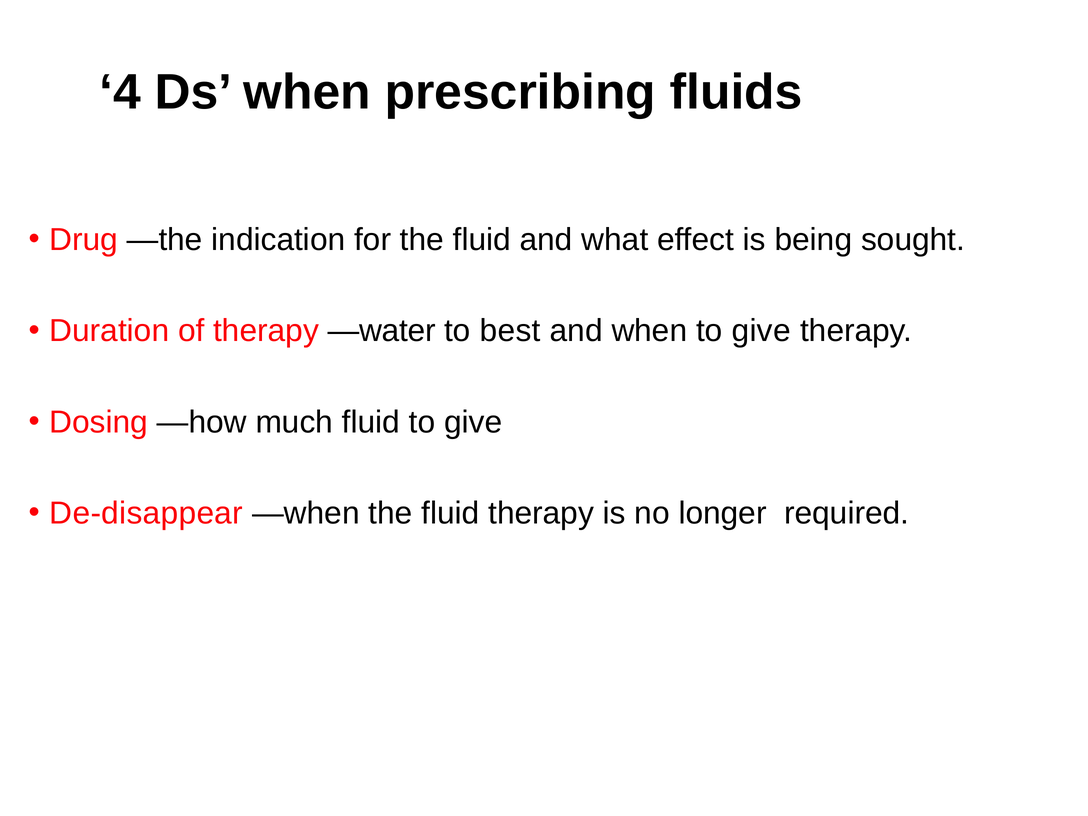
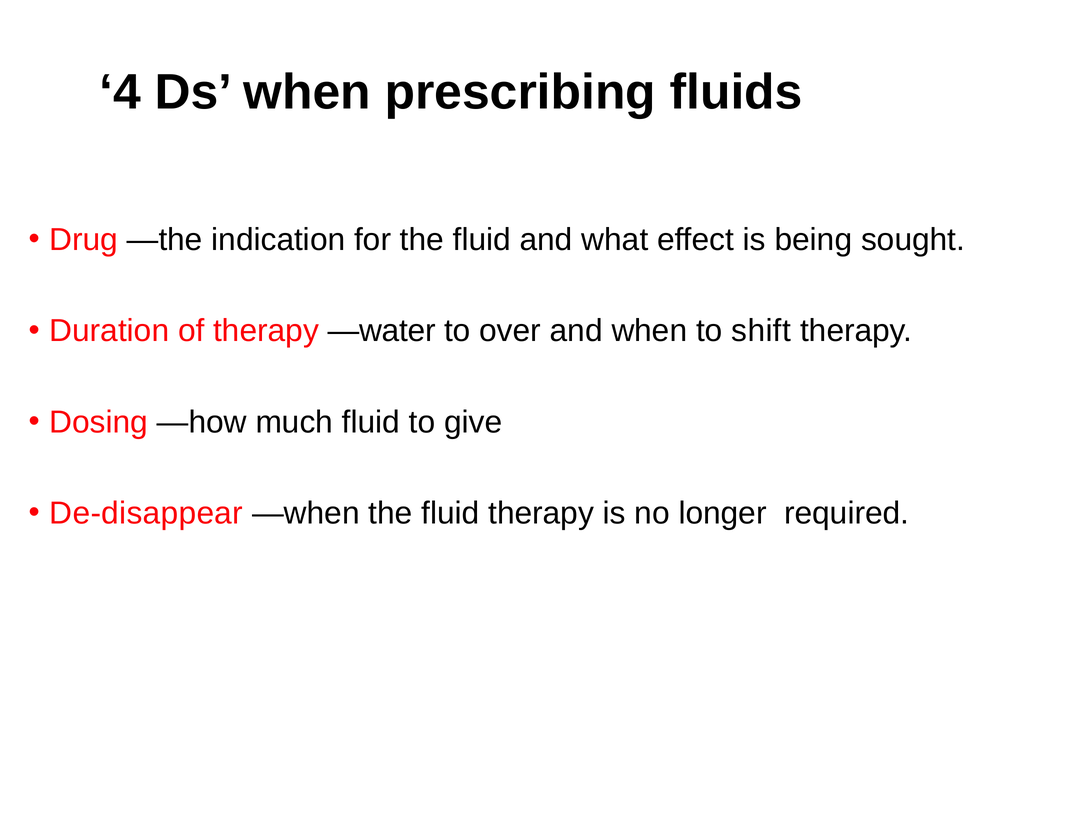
best: best -> over
when to give: give -> shift
